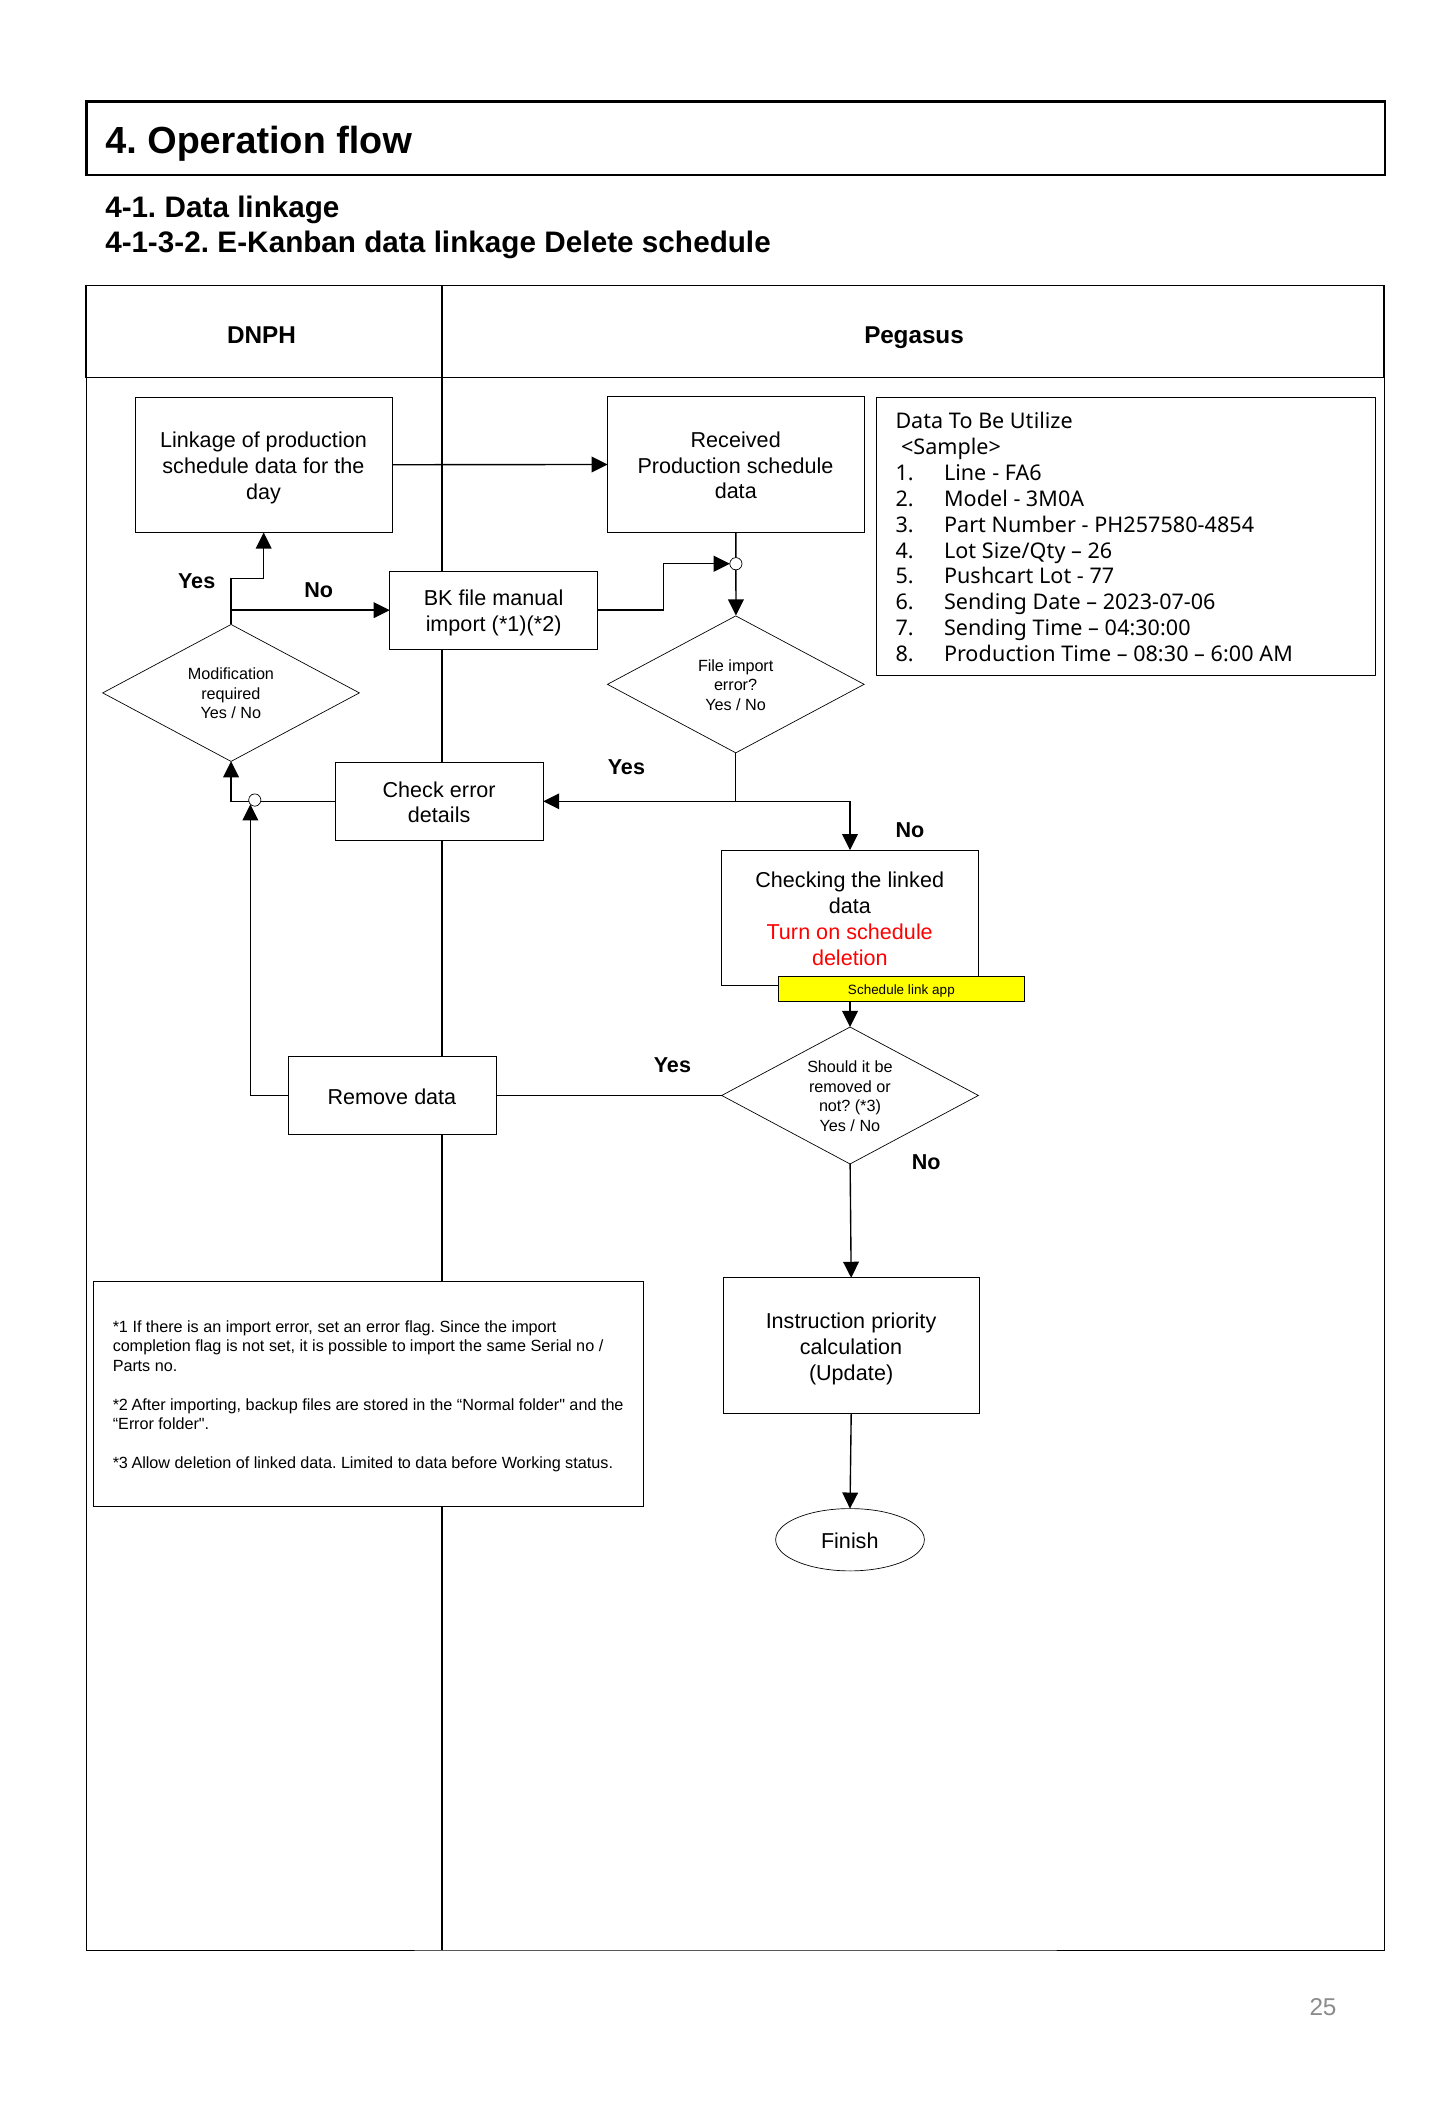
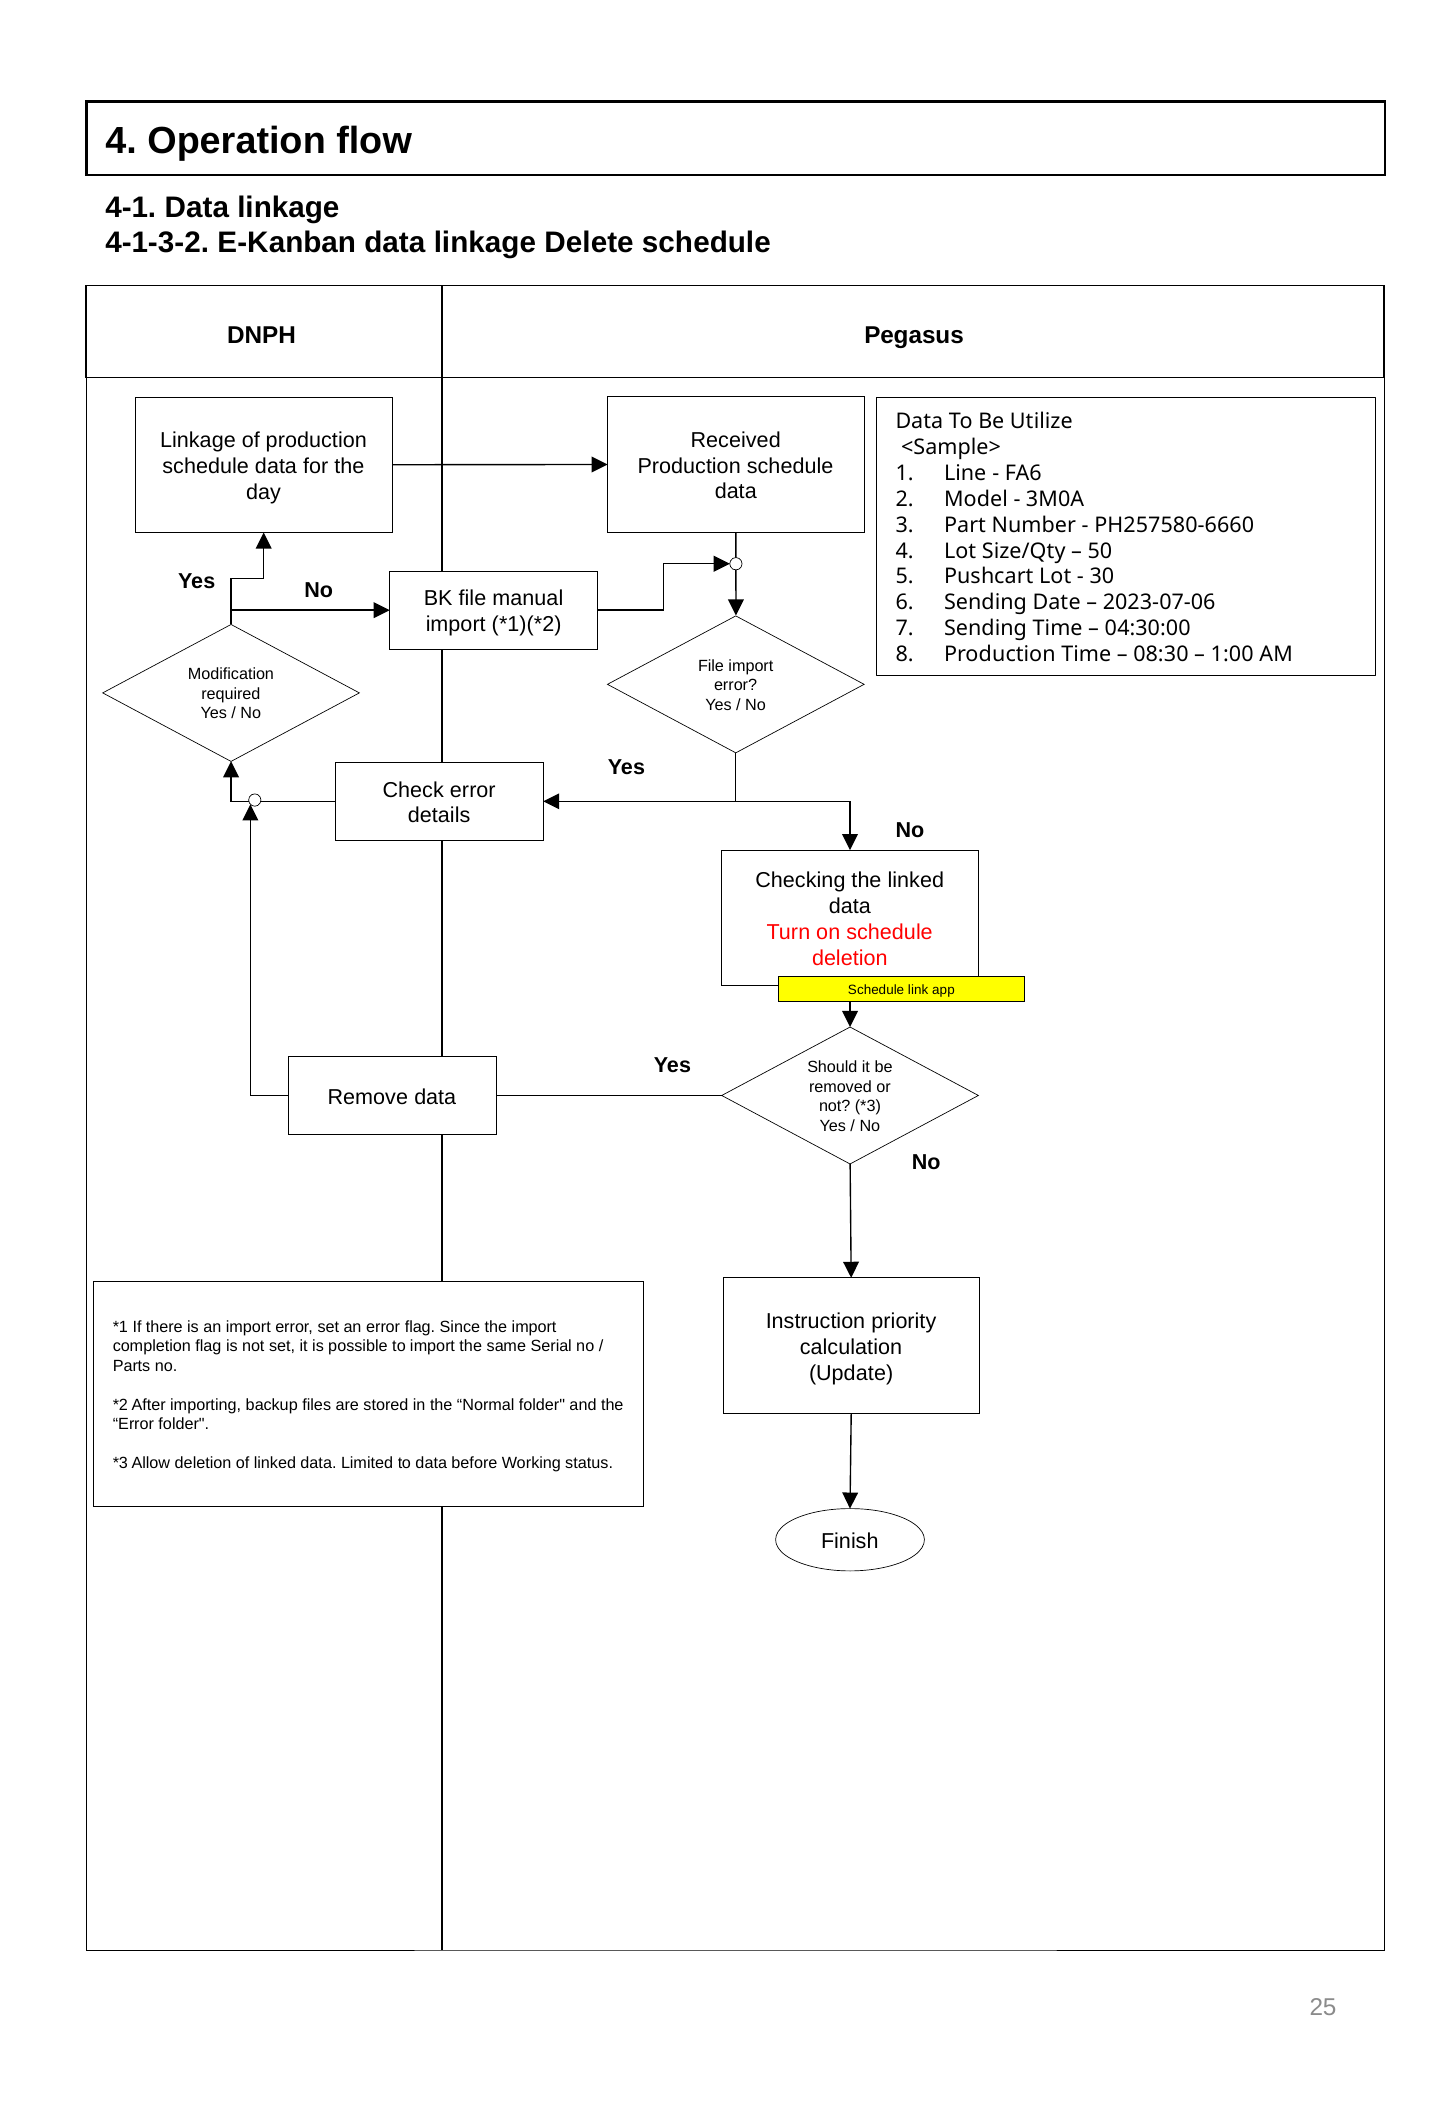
PH257580-4854: PH257580-4854 -> PH257580-6660
26: 26 -> 50
77: 77 -> 30
6:00: 6:00 -> 1:00
